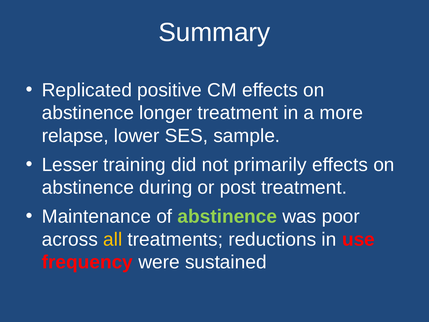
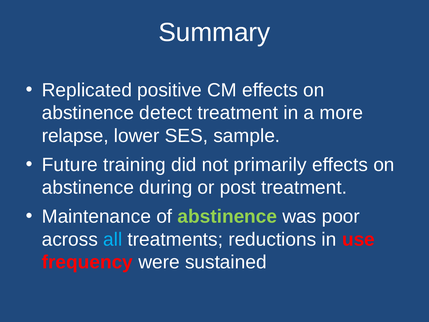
longer: longer -> detect
Lesser: Lesser -> Future
all colour: yellow -> light blue
